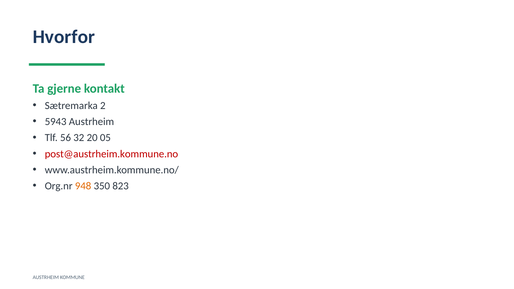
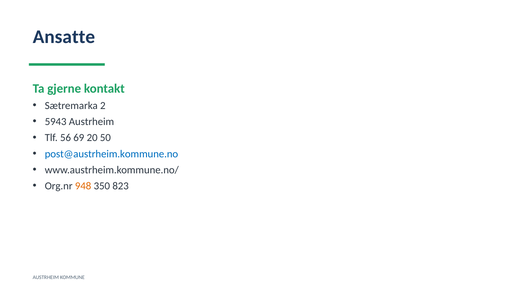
Hvorfor: Hvorfor -> Ansatte
32: 32 -> 69
05: 05 -> 50
post@austrheim.kommune.no colour: red -> blue
